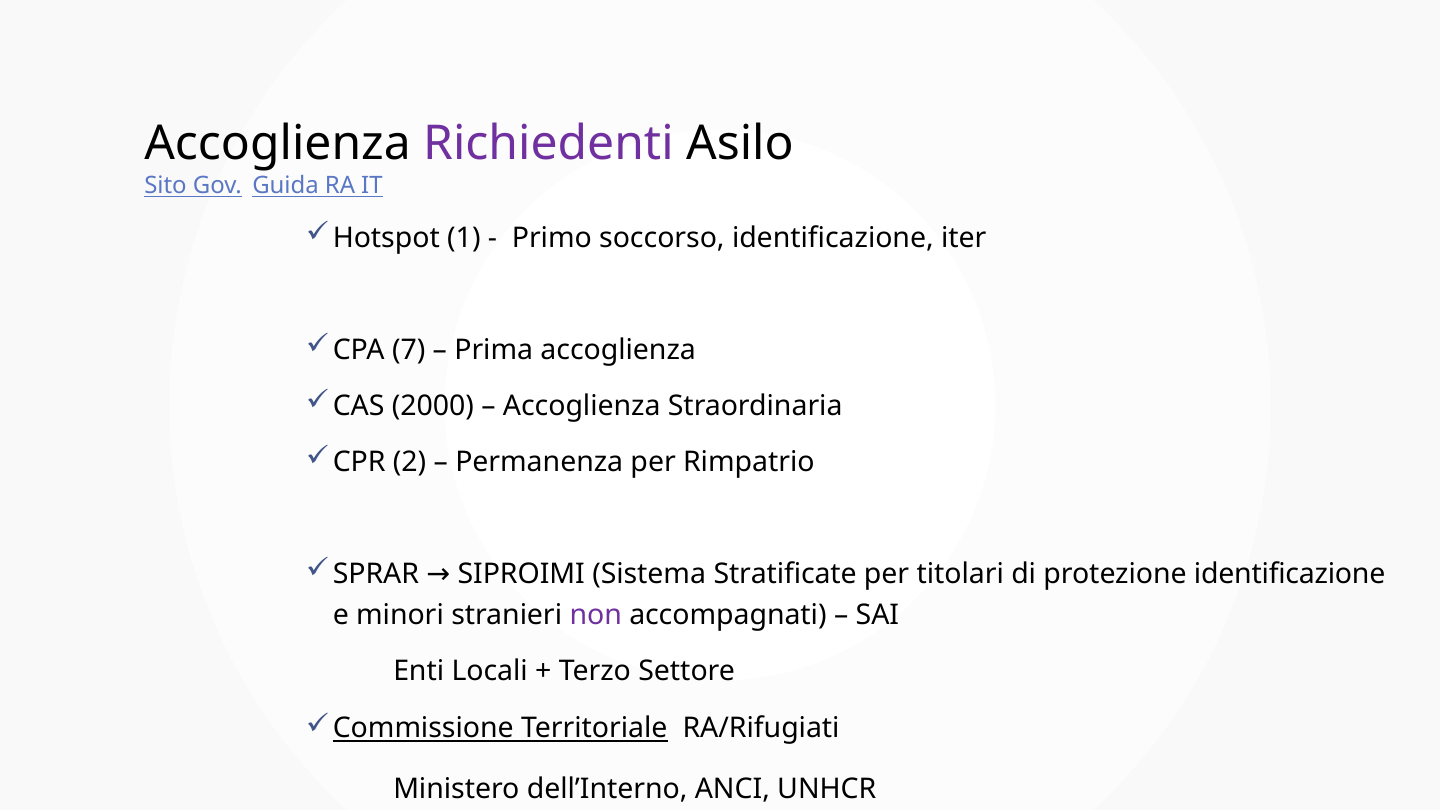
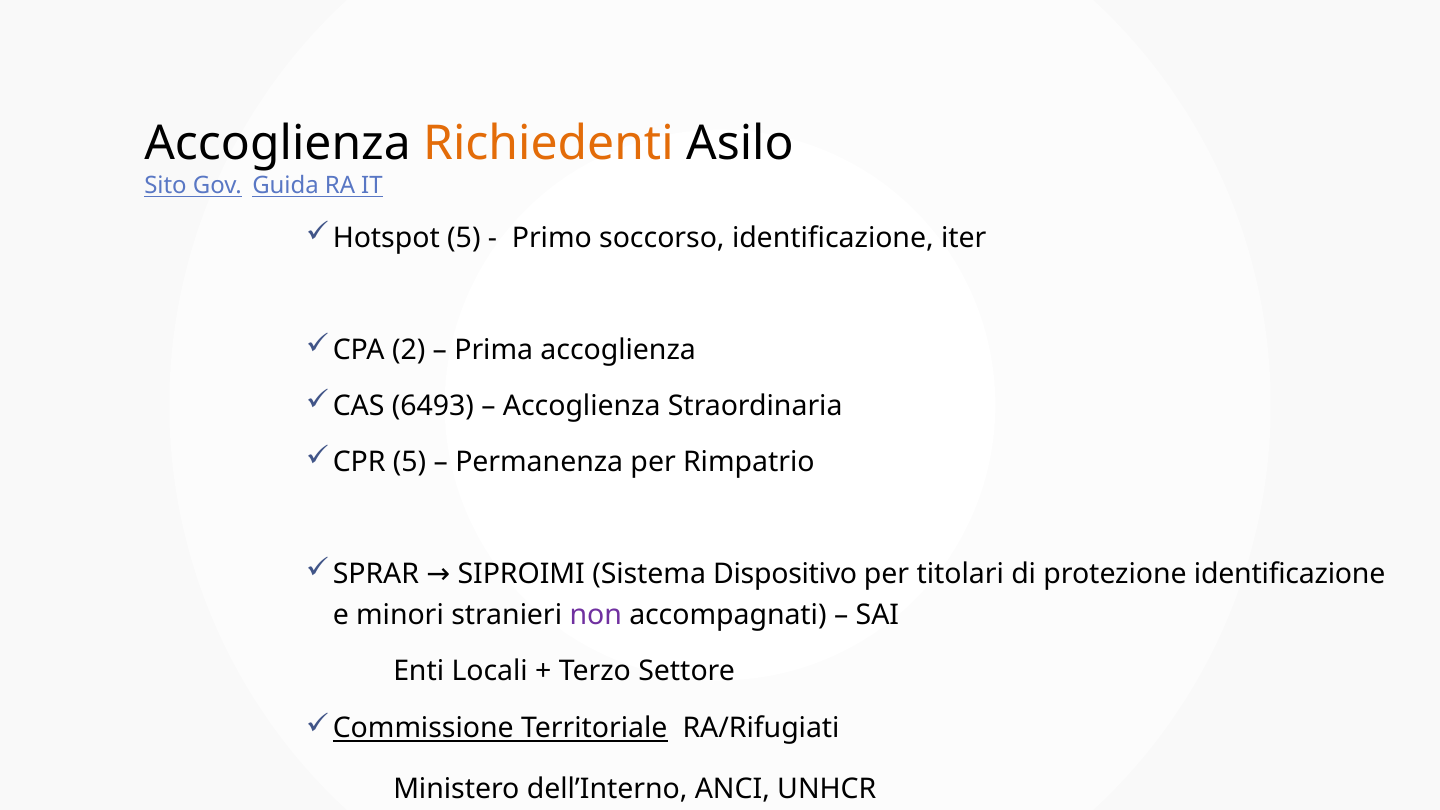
Richiedenti colour: purple -> orange
Hotspot 1: 1 -> 5
7: 7 -> 2
2000: 2000 -> 6493
CPR 2: 2 -> 5
Stratificate: Stratificate -> Dispositivo
